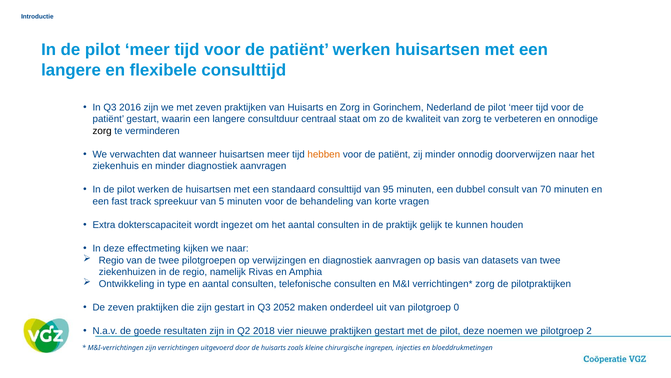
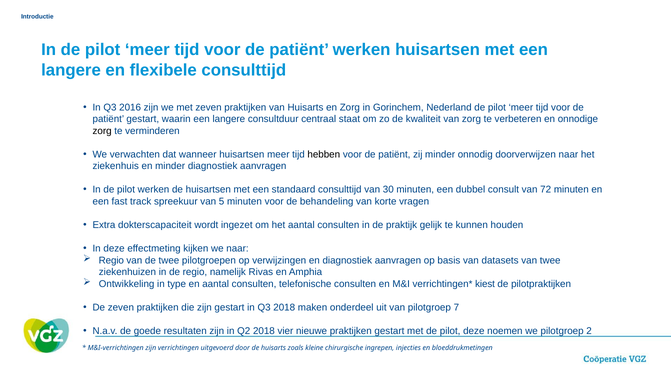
hebben colour: orange -> black
95: 95 -> 30
70: 70 -> 72
zorg at (485, 283): zorg -> kiest
Q3 2052: 2052 -> 2018
0: 0 -> 7
